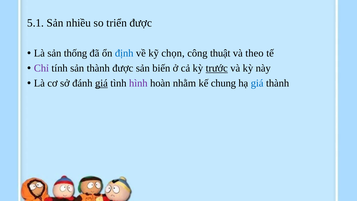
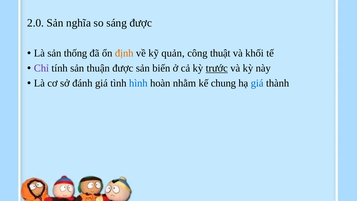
5.1: 5.1 -> 2.0
nhiều: nhiều -> nghĩa
triển: triển -> sáng
định colour: blue -> orange
chọn: chọn -> quản
theo: theo -> khối
sản thành: thành -> thuận
giá at (101, 83) underline: present -> none
hình colour: purple -> blue
